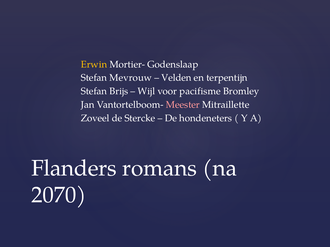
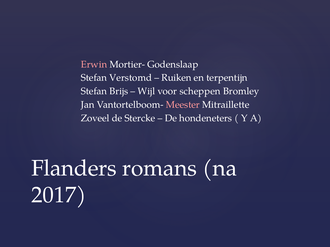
Erwin colour: yellow -> pink
Mevrouw: Mevrouw -> Verstomd
Velden: Velden -> Ruiken
pacifisme: pacifisme -> scheppen
2070: 2070 -> 2017
